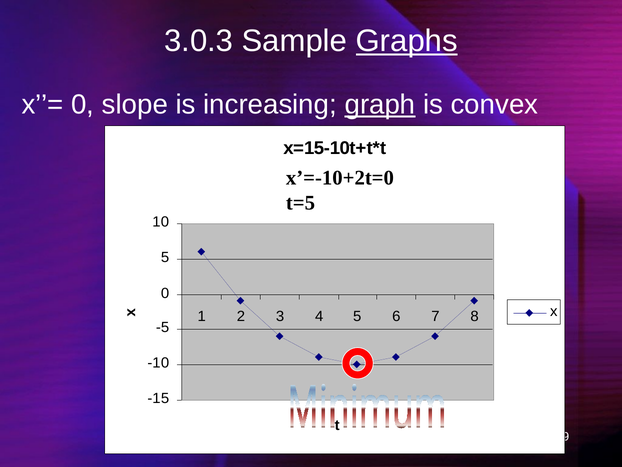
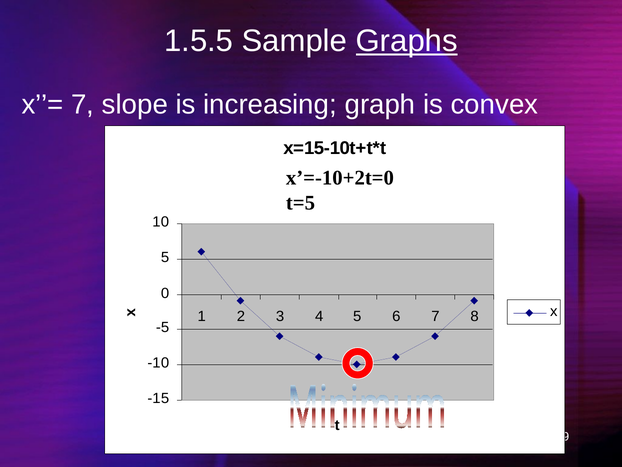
3.0.3: 3.0.3 -> 1.5.5
x’’= 0: 0 -> 7
graph underline: present -> none
